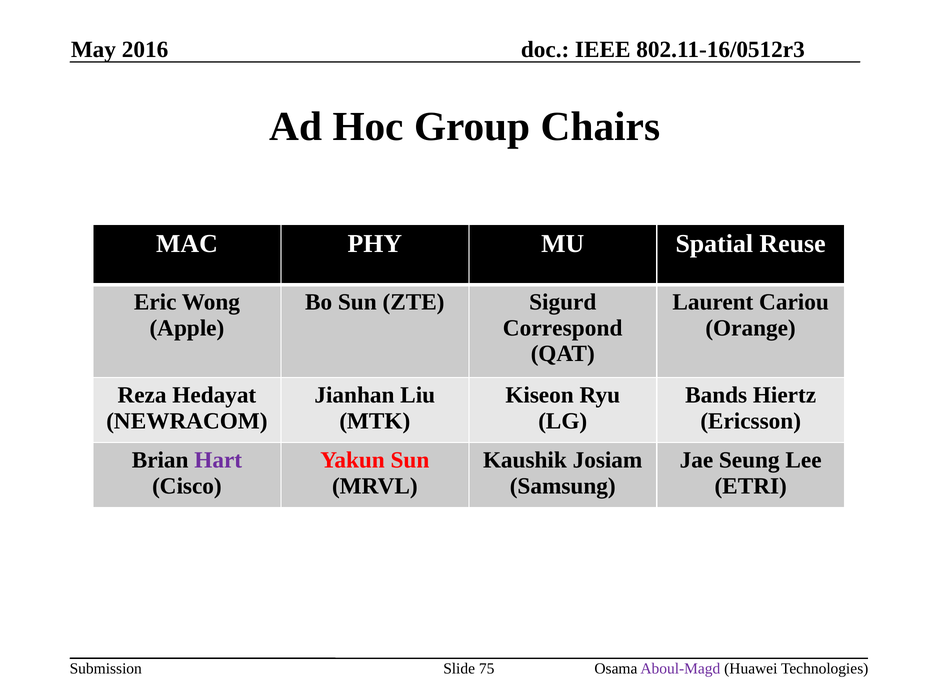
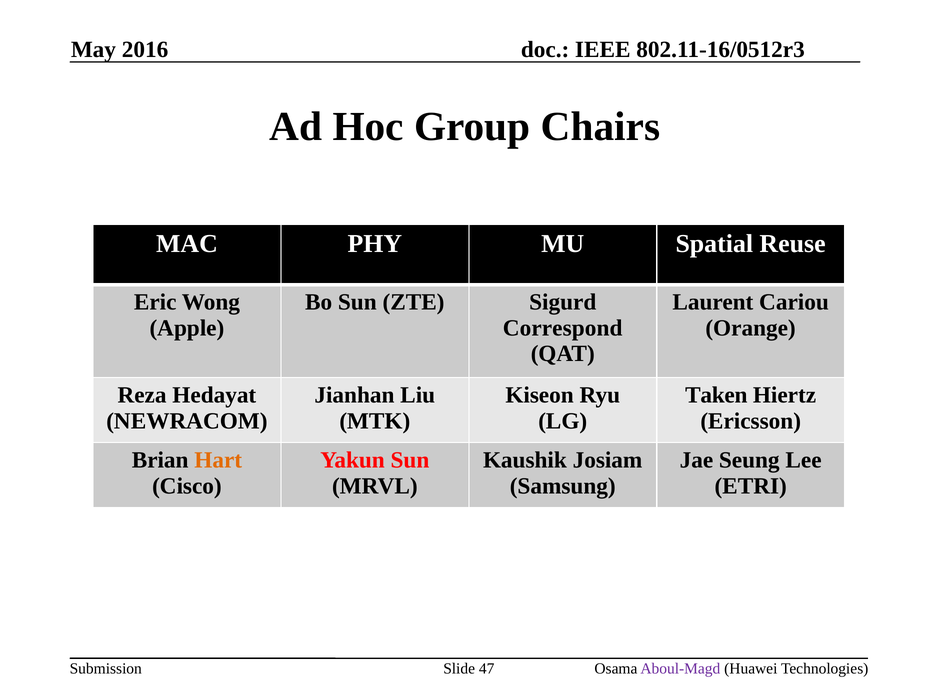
Bands: Bands -> Taken
Hart colour: purple -> orange
75: 75 -> 47
